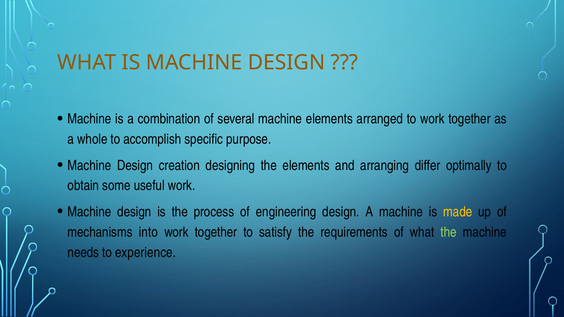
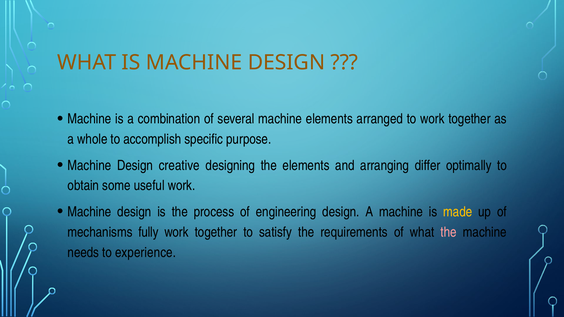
creation: creation -> creative
into: into -> fully
the at (449, 232) colour: light green -> pink
